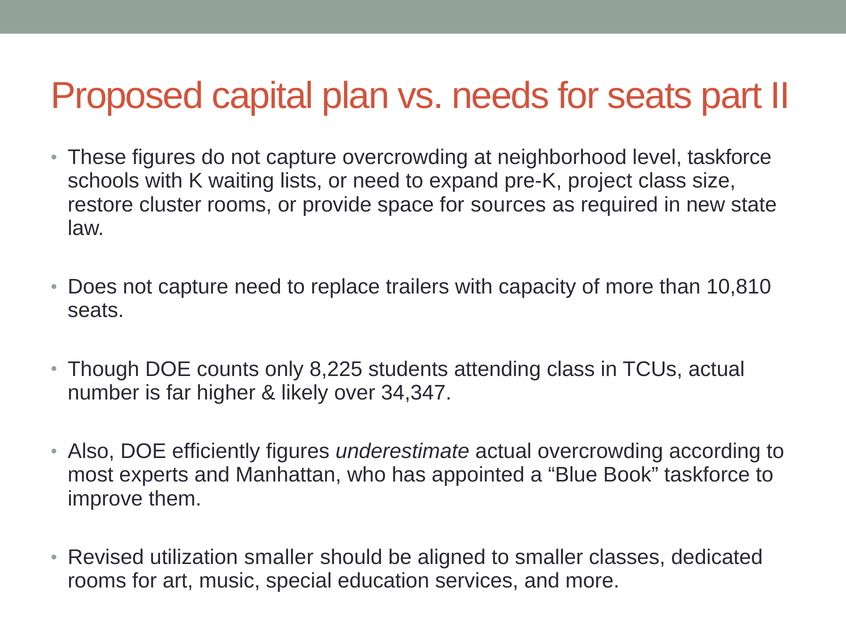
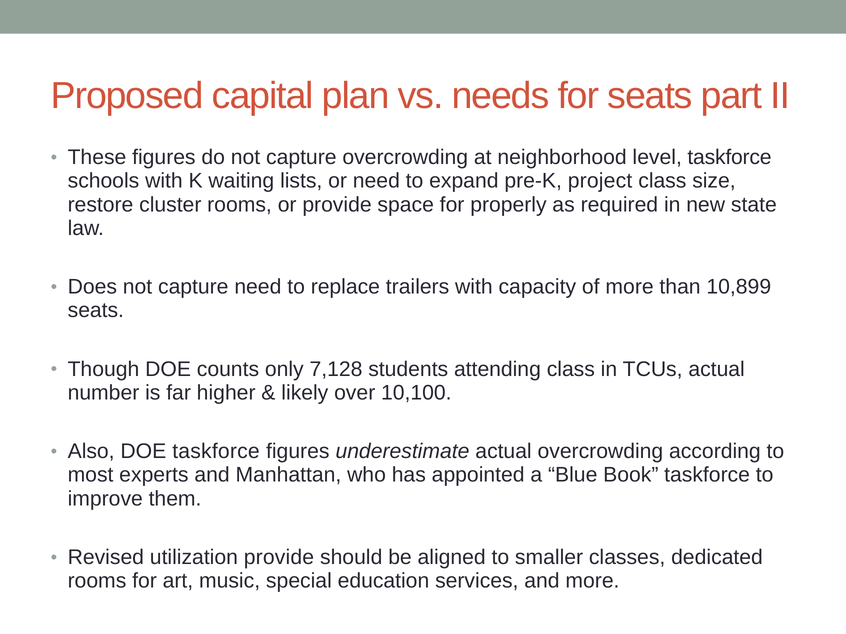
sources: sources -> properly
10,810: 10,810 -> 10,899
8,225: 8,225 -> 7,128
34,347: 34,347 -> 10,100
DOE efficiently: efficiently -> taskforce
utilization smaller: smaller -> provide
